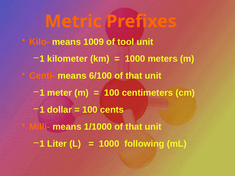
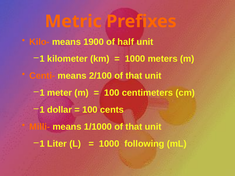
1009: 1009 -> 1900
tool: tool -> half
6/100: 6/100 -> 2/100
